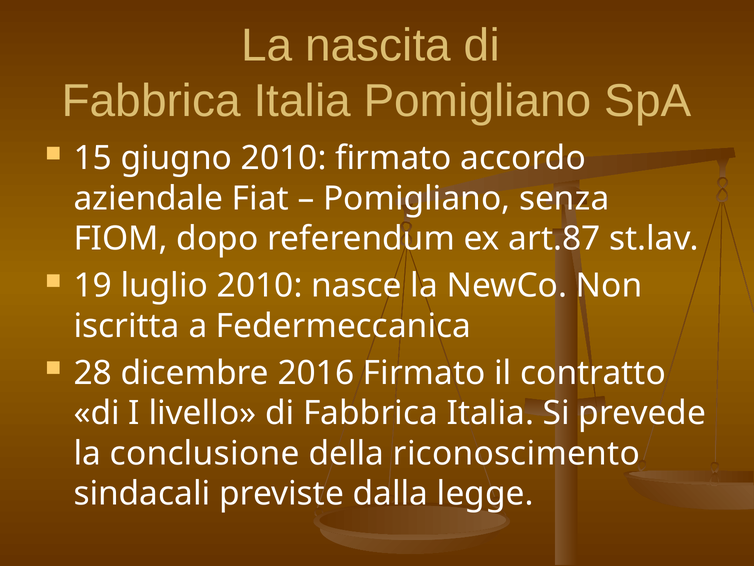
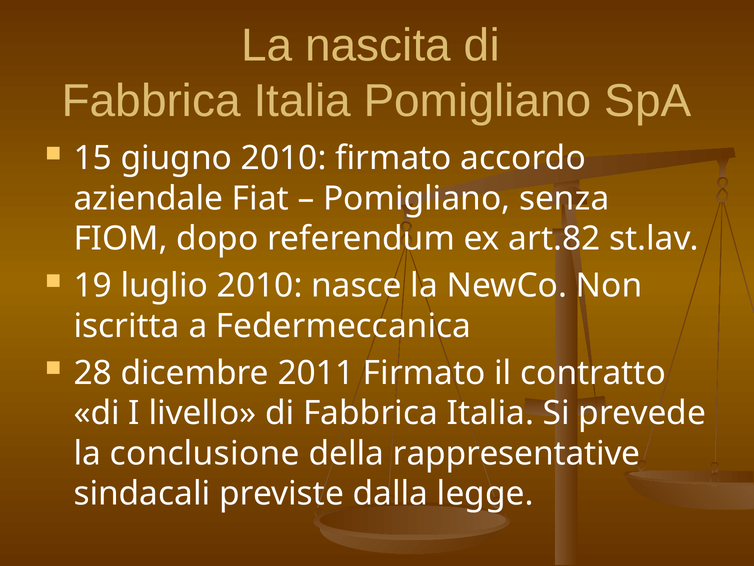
art.87: art.87 -> art.82
2016: 2016 -> 2011
riconoscimento: riconoscimento -> rappresentative
